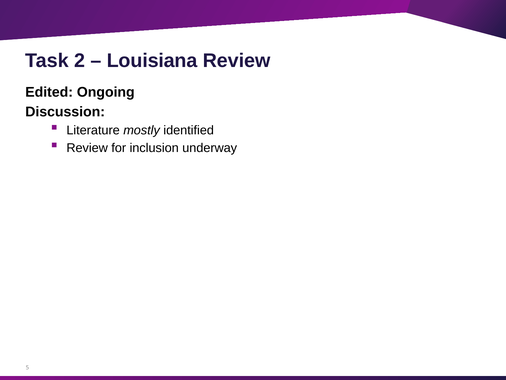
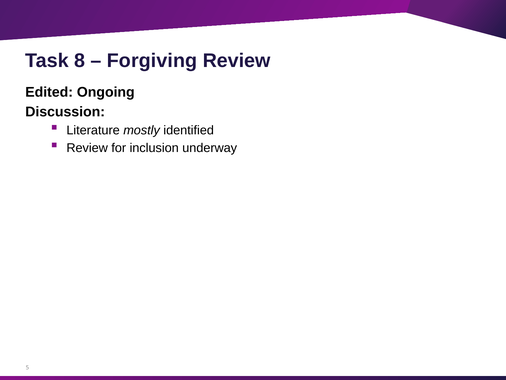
2: 2 -> 8
Louisiana: Louisiana -> Forgiving
